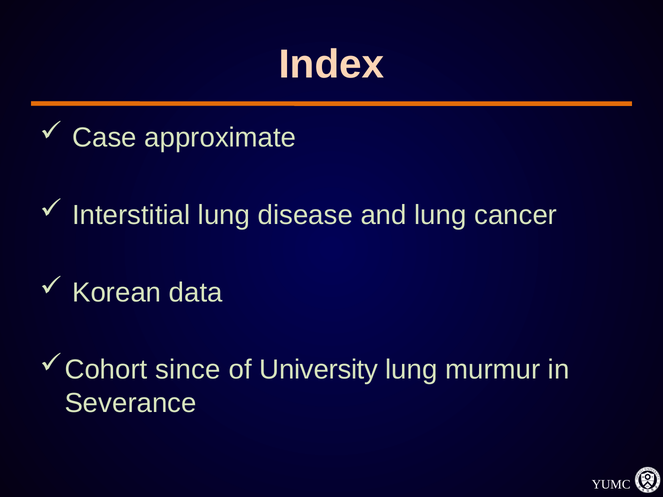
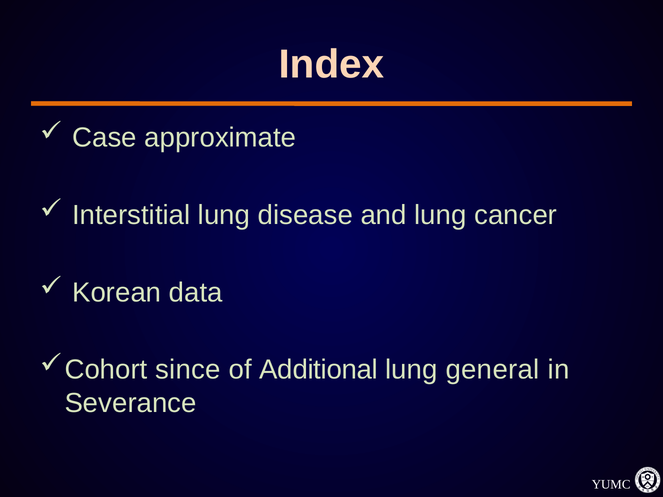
University: University -> Additional
murmur: murmur -> general
